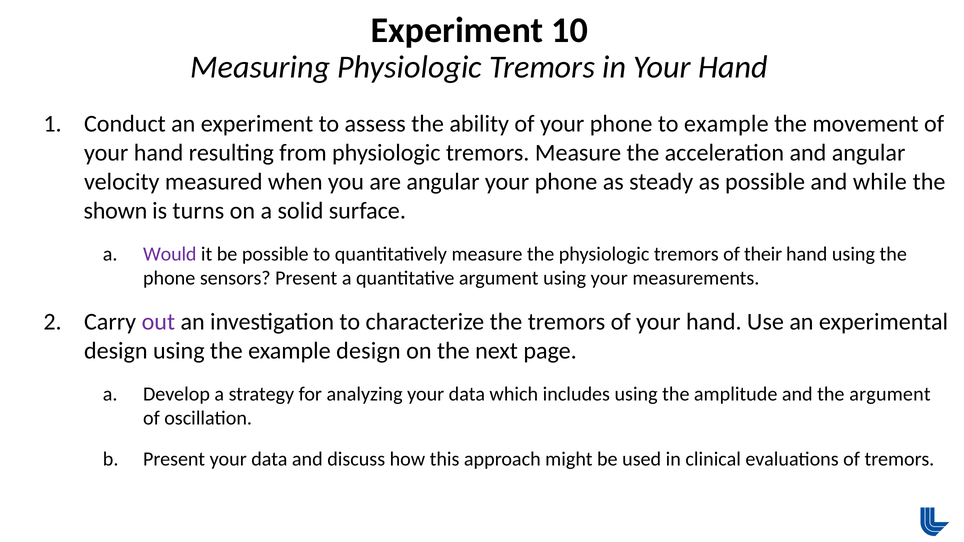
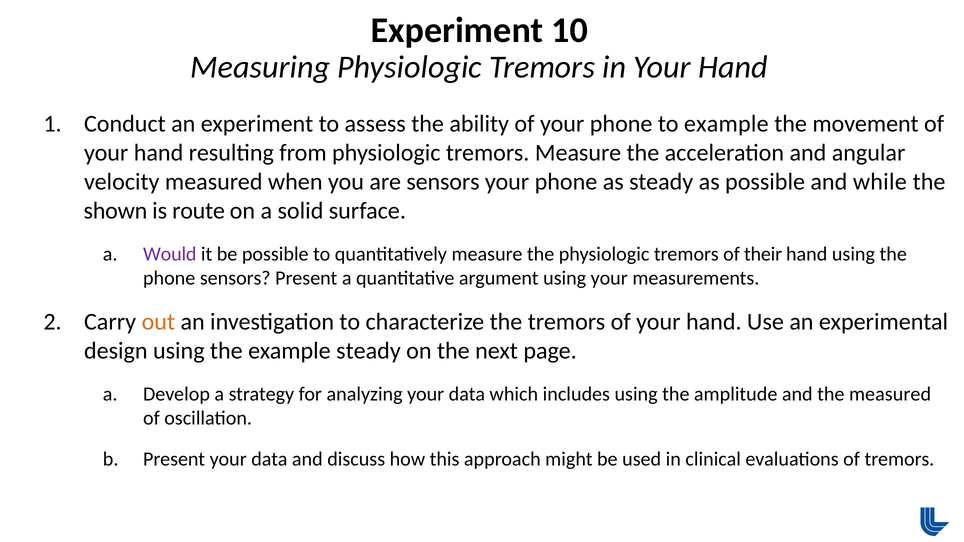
are angular: angular -> sensors
turns: turns -> route
out colour: purple -> orange
example design: design -> steady
the argument: argument -> measured
